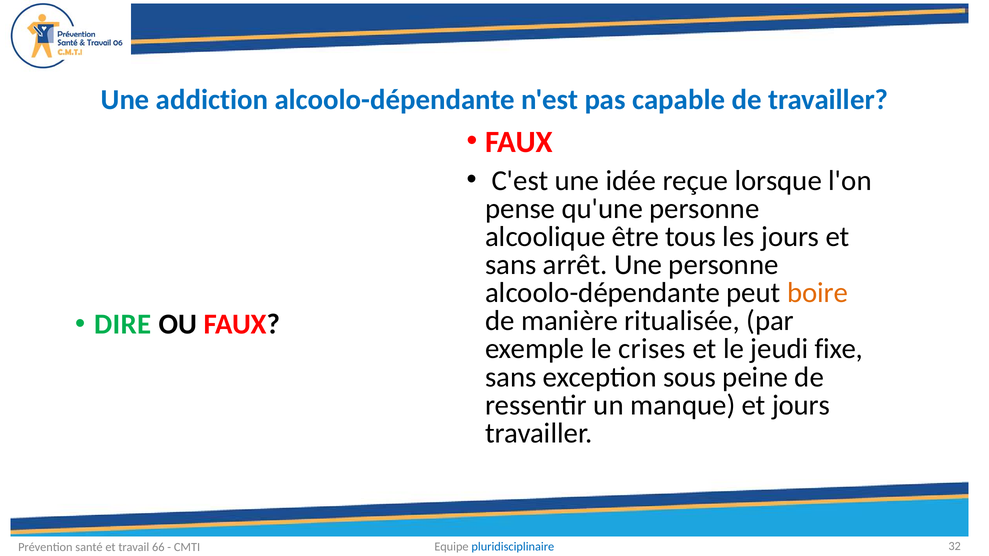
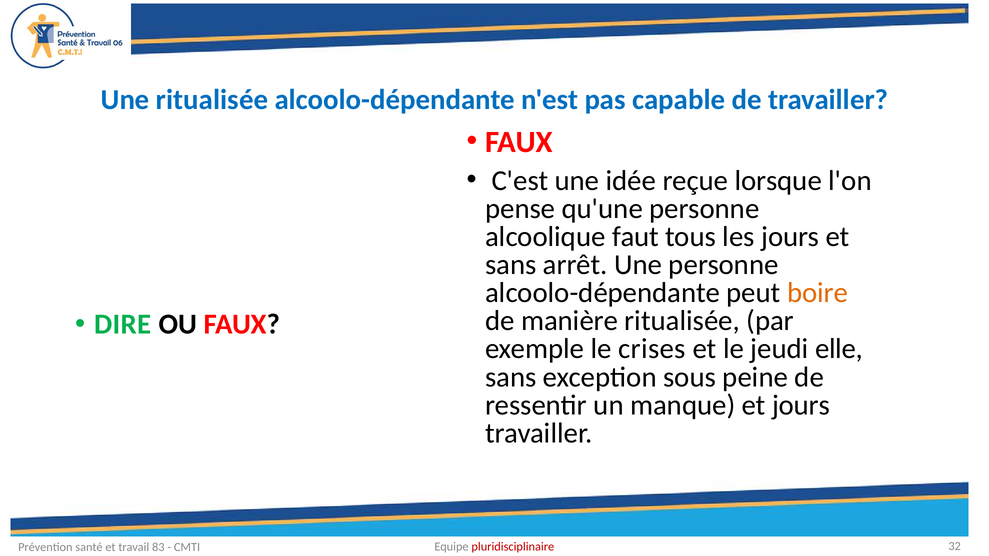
Une addiction: addiction -> ritualisée
être: être -> faut
fixe: fixe -> elle
66: 66 -> 83
pluridisciplinaire colour: blue -> red
